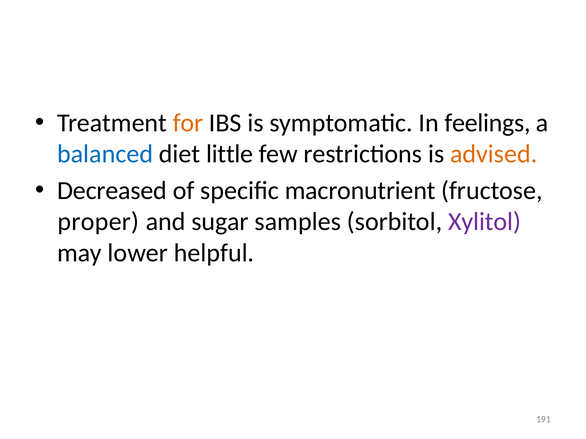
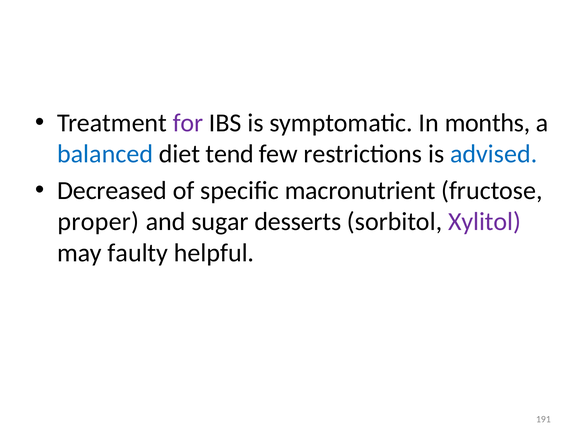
for colour: orange -> purple
feelings: feelings -> months
little: little -> tend
advised colour: orange -> blue
samples: samples -> desserts
lower: lower -> faulty
